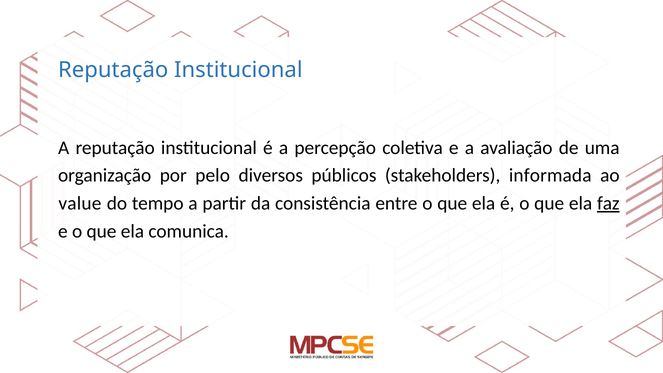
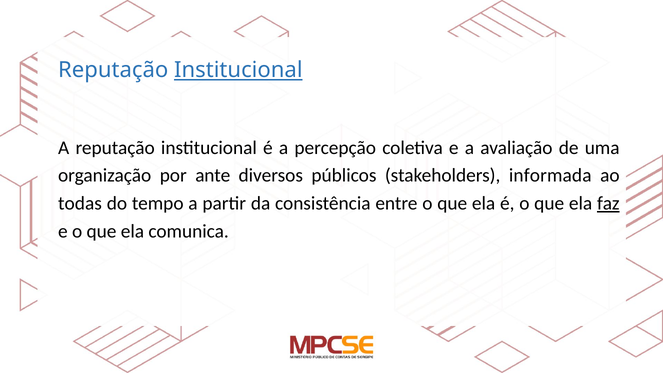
Institucional at (238, 70) underline: none -> present
pelo: pelo -> ante
value: value -> todas
